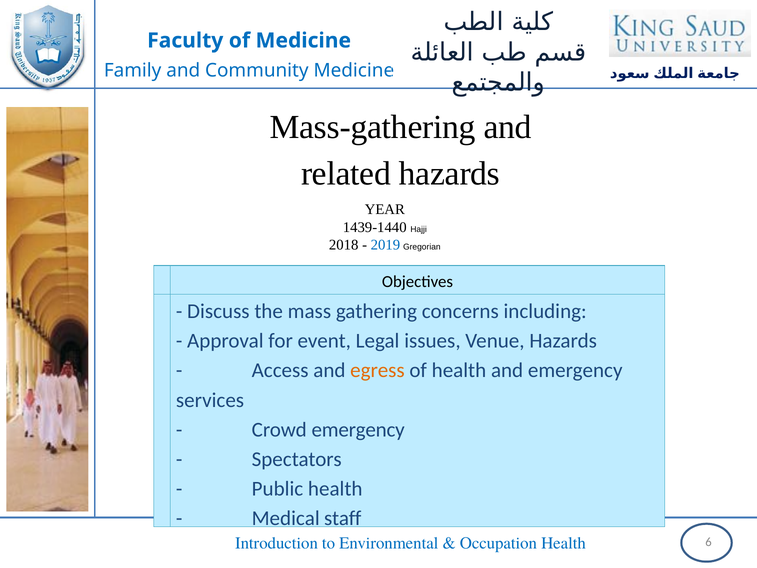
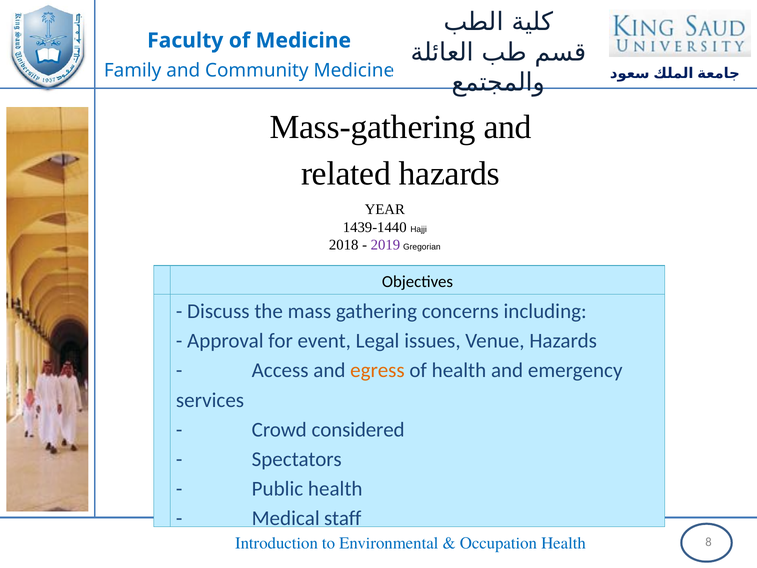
2019 colour: blue -> purple
Crowd emergency: emergency -> considered
6: 6 -> 8
